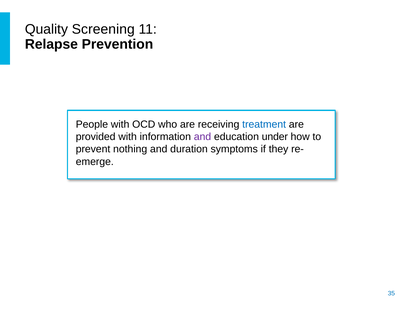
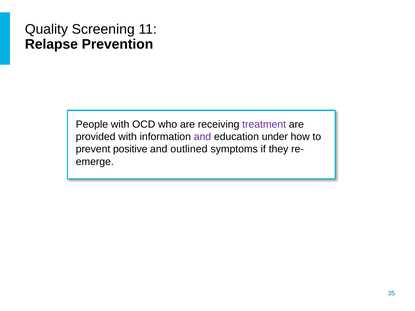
treatment colour: blue -> purple
nothing: nothing -> positive
duration: duration -> outlined
